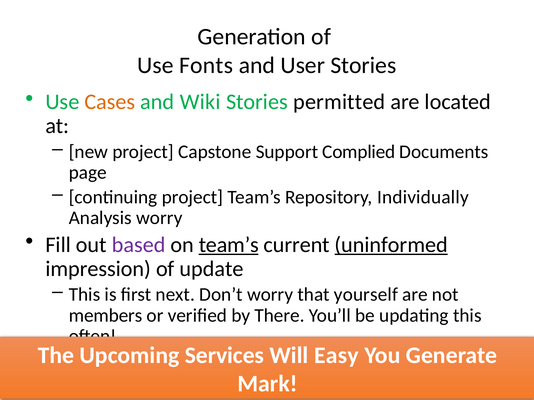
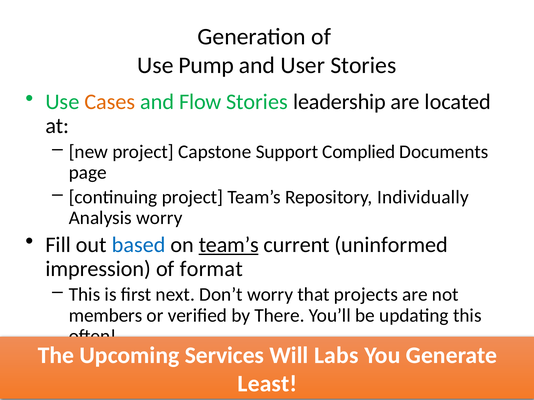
Fonts: Fonts -> Pump
Wiki: Wiki -> Flow
permitted: permitted -> leadership
based colour: purple -> blue
uninformed underline: present -> none
update: update -> format
yourself: yourself -> projects
Easy: Easy -> Labs
Mark: Mark -> Least
